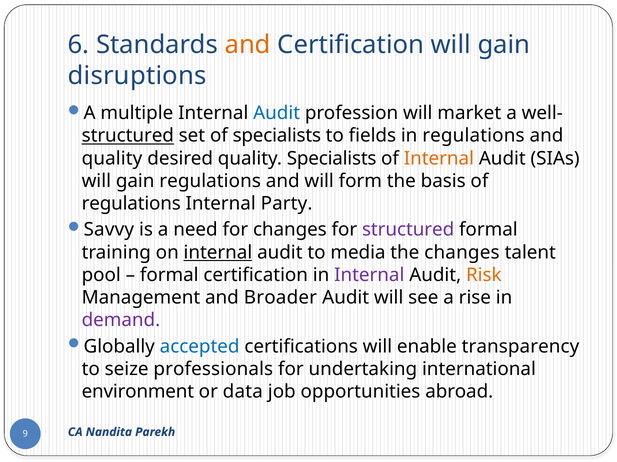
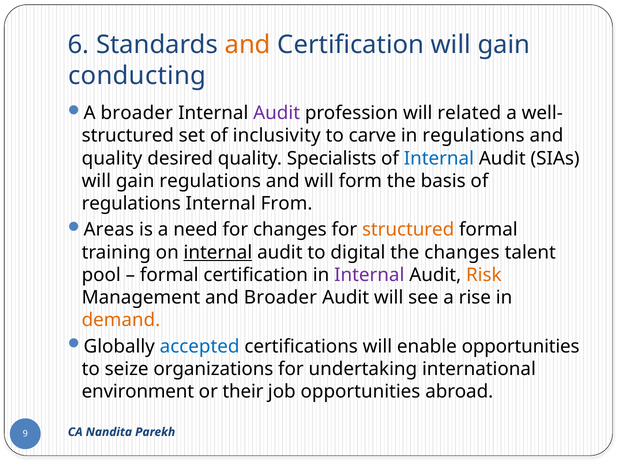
disruptions: disruptions -> conducting
A multiple: multiple -> broader
Audit at (277, 113) colour: blue -> purple
market: market -> related
structured at (128, 136) underline: present -> none
of specialists: specialists -> inclusivity
fields: fields -> carve
Internal at (439, 159) colour: orange -> blue
Party: Party -> From
Savvy: Savvy -> Areas
structured at (408, 230) colour: purple -> orange
media: media -> digital
demand colour: purple -> orange
enable transparency: transparency -> opportunities
professionals: professionals -> organizations
data: data -> their
